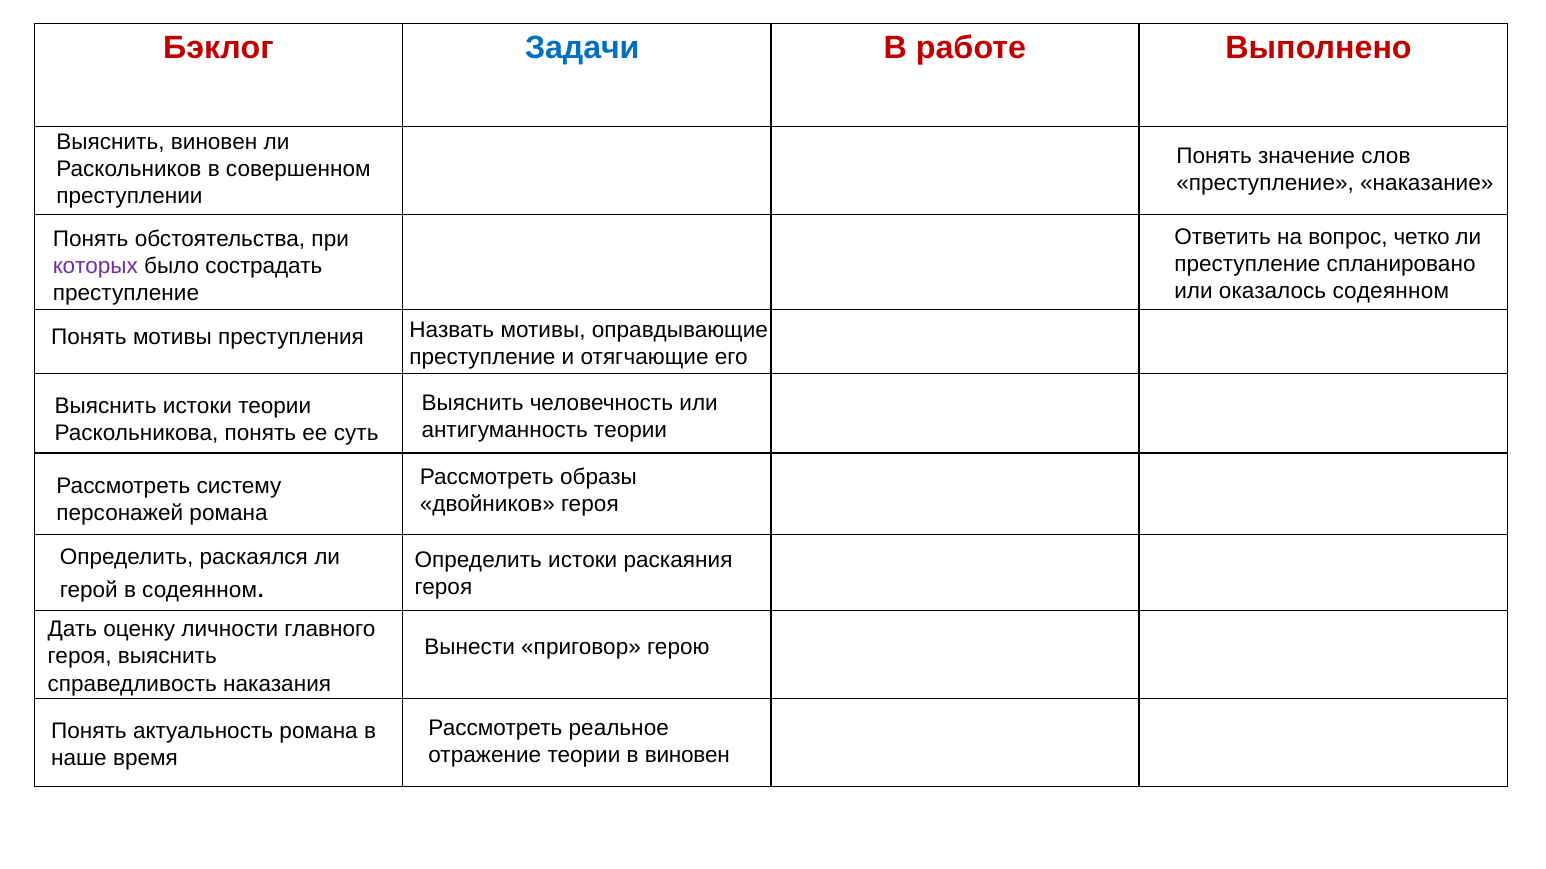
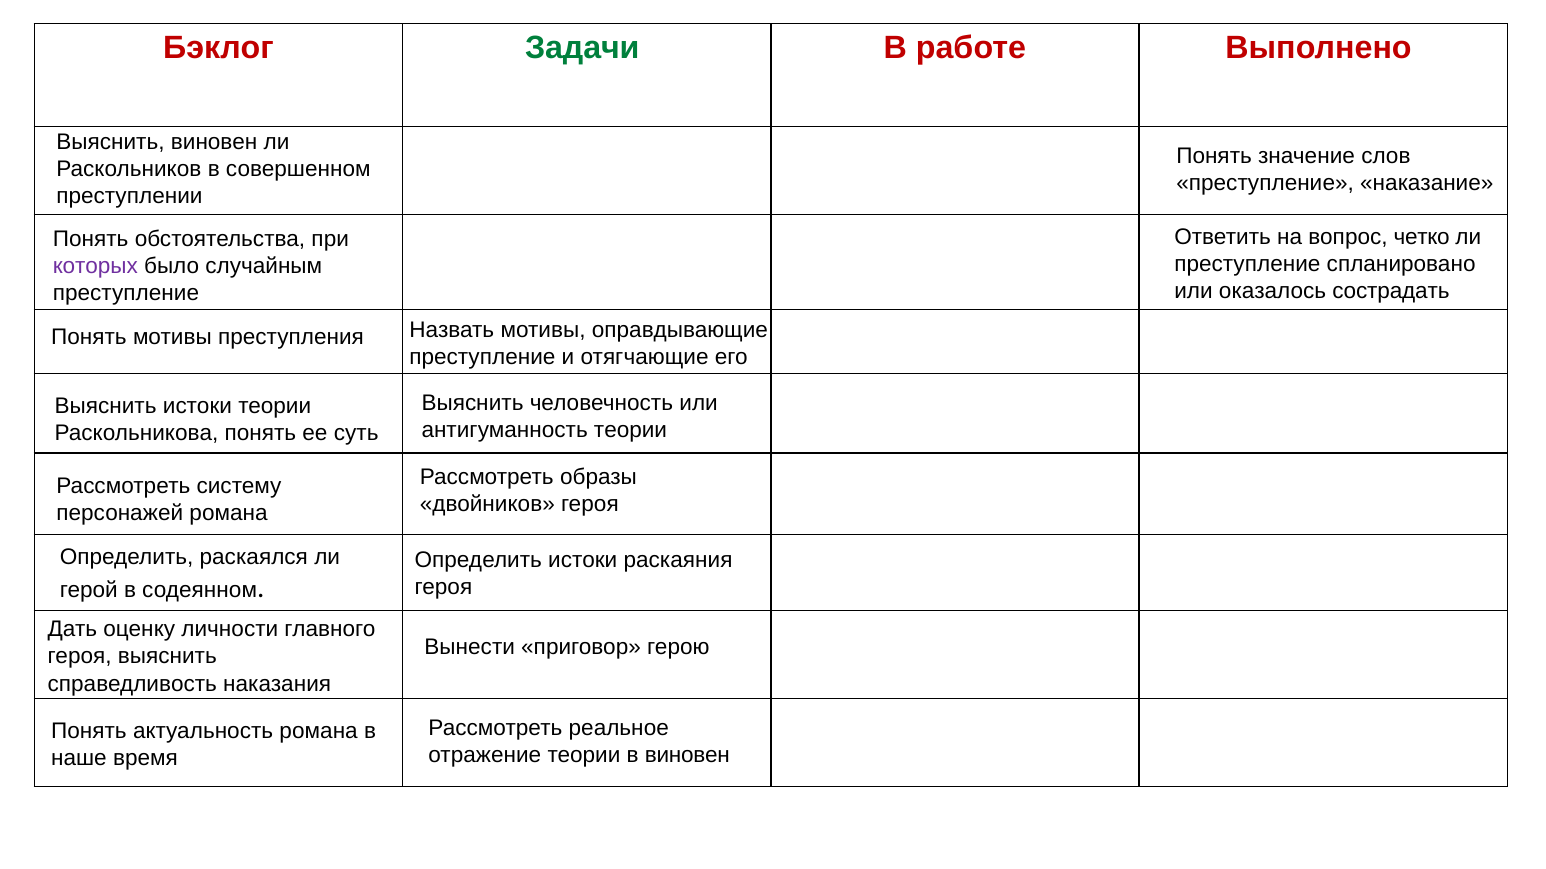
Задачи colour: blue -> green
сострадать: сострадать -> случайным
оказалось содеянном: содеянном -> сострадать
